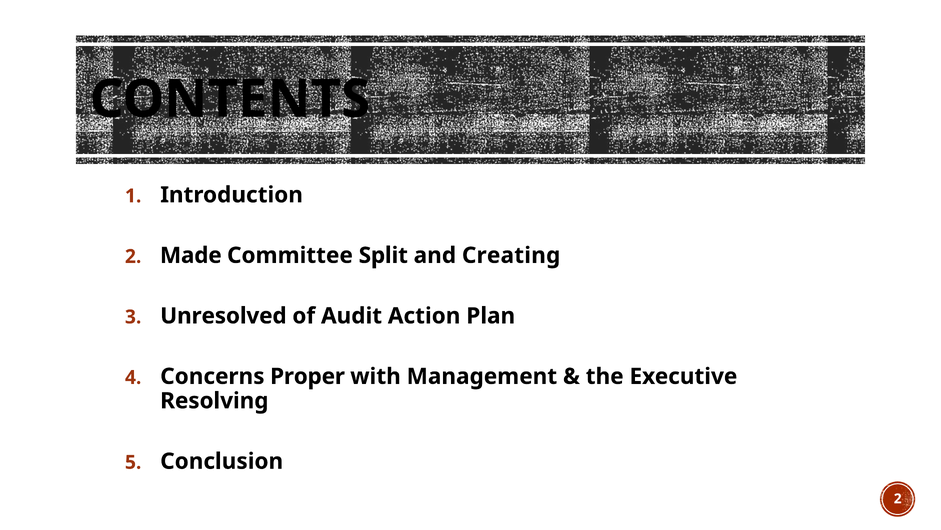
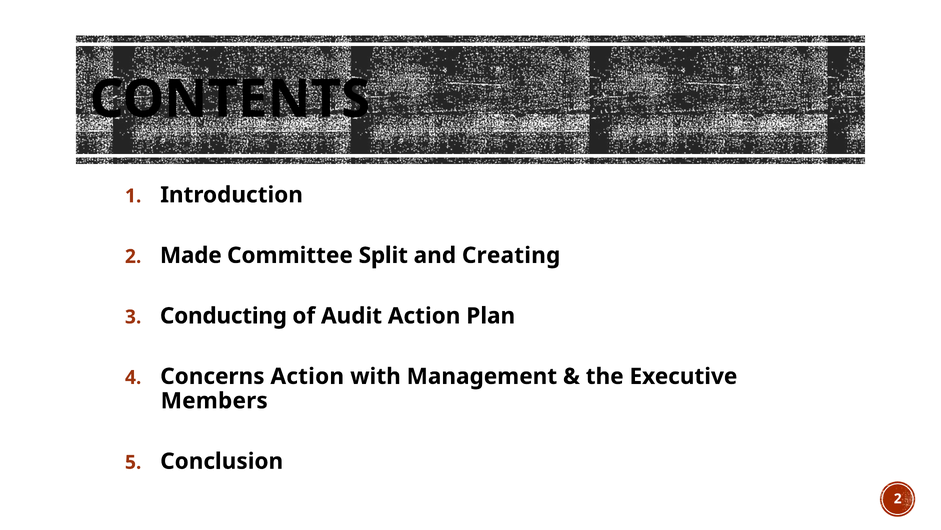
Unresolved: Unresolved -> Conducting
Concerns Proper: Proper -> Action
Resolving: Resolving -> Members
